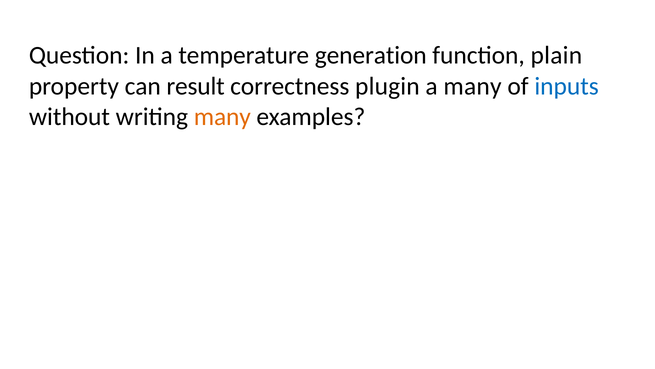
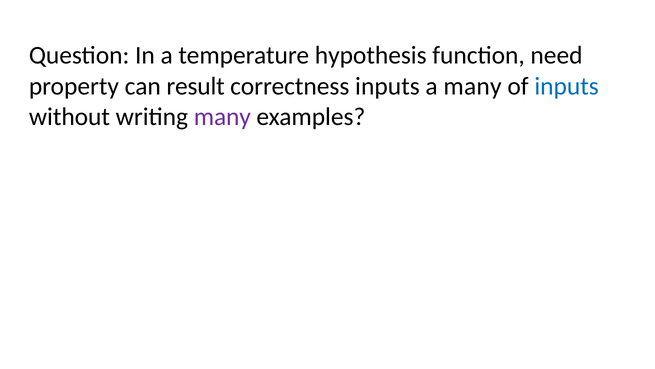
generation: generation -> hypothesis
plain: plain -> need
correctness plugin: plugin -> inputs
many at (222, 117) colour: orange -> purple
